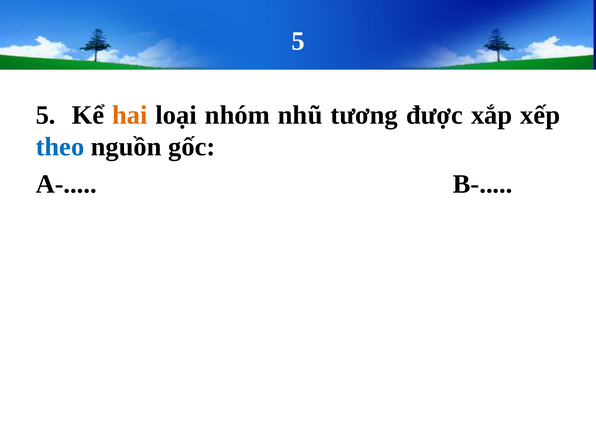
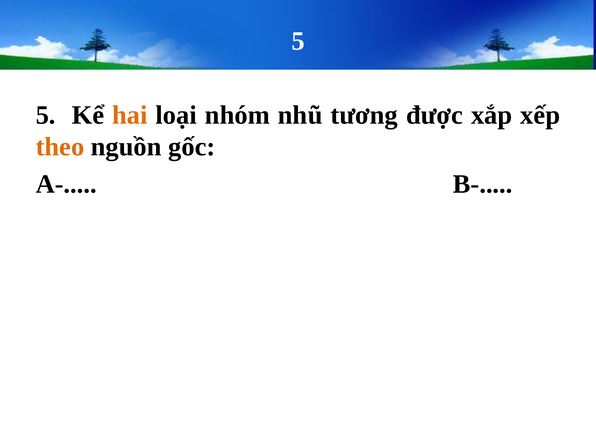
theo colour: blue -> orange
